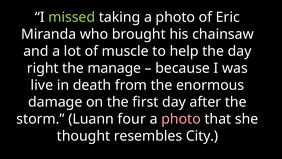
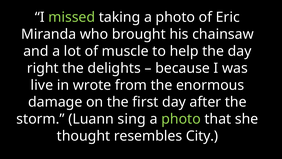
manage: manage -> delights
death: death -> wrote
four: four -> sing
photo at (181, 119) colour: pink -> light green
